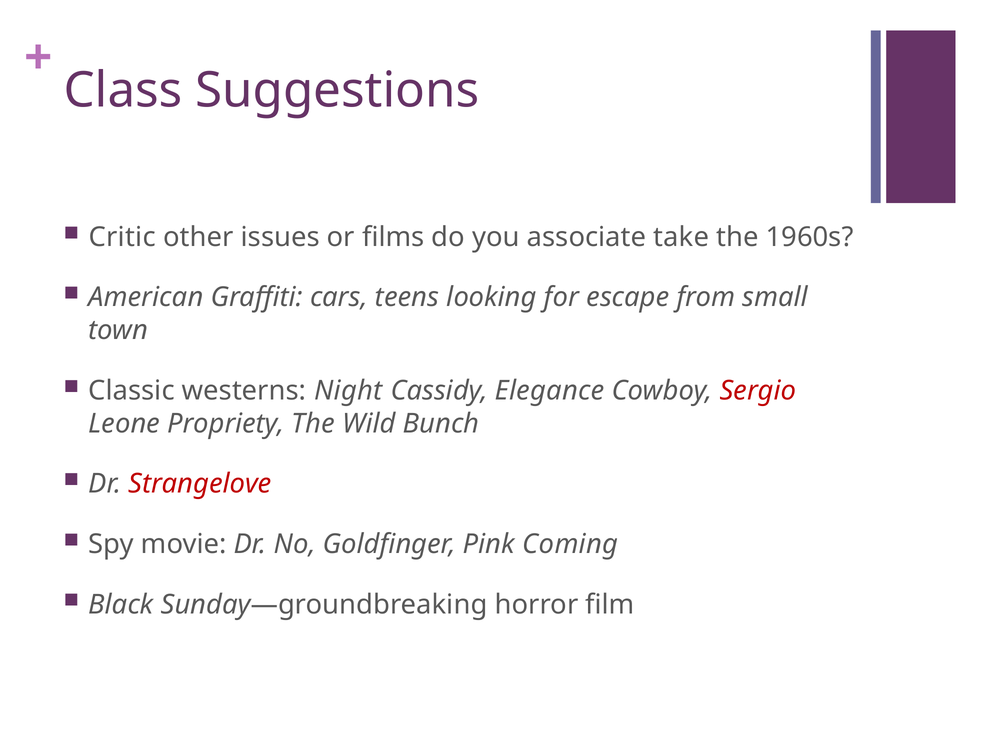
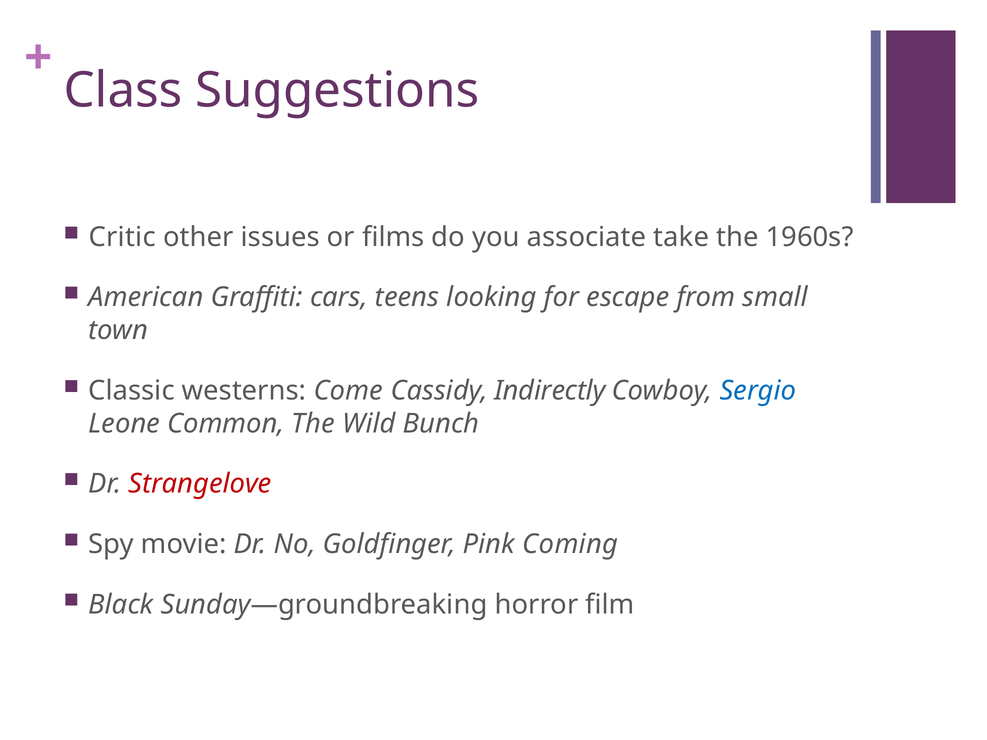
Night: Night -> Come
Elegance: Elegance -> Indirectly
Sergio colour: red -> blue
Propriety: Propriety -> Common
